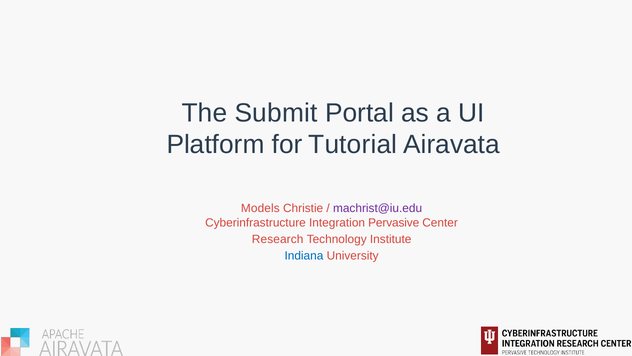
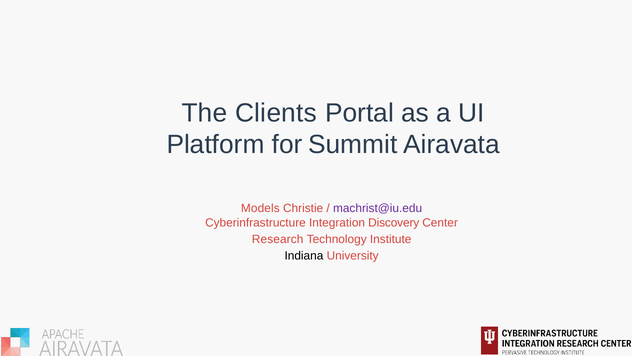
Submit: Submit -> Clients
Tutorial: Tutorial -> Summit
Pervasive: Pervasive -> Discovery
Indiana colour: blue -> black
